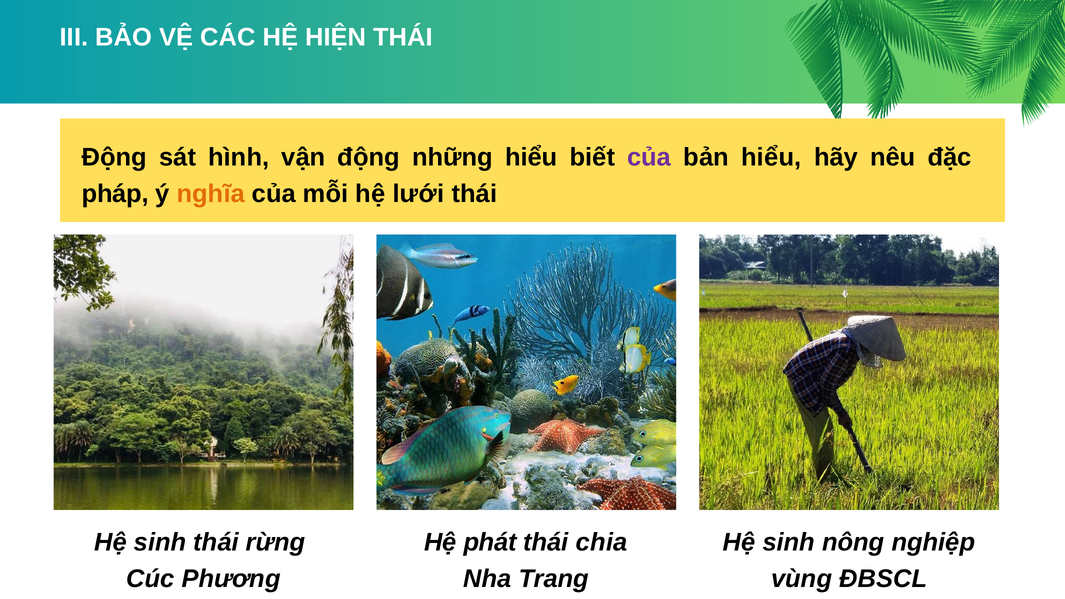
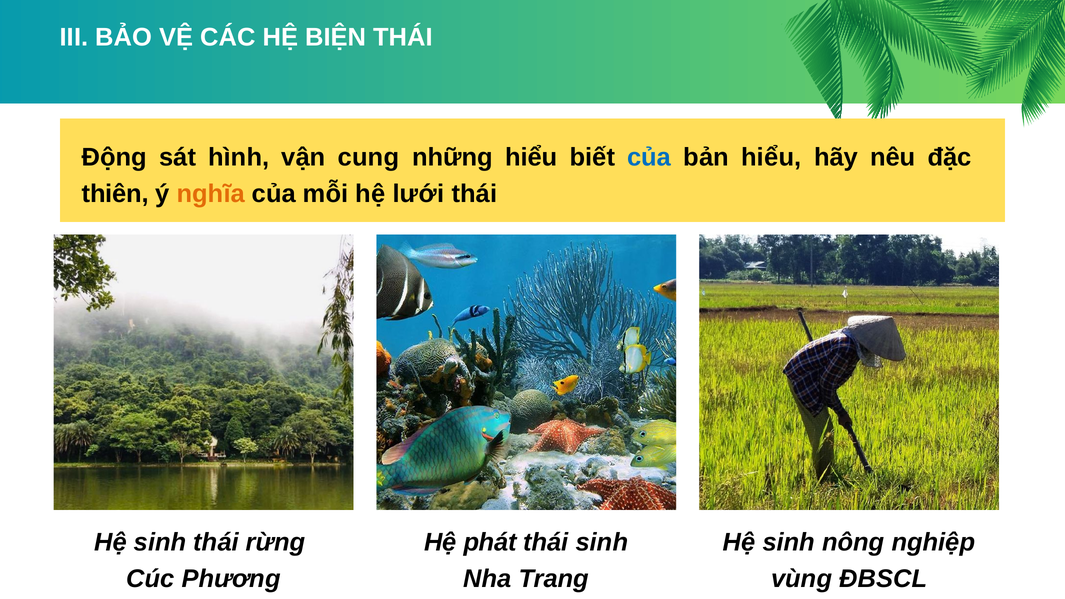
HIỆN: HIỆN -> BIỆN
vận động: động -> cung
của at (649, 157) colour: purple -> blue
pháp: pháp -> thiên
thái chia: chia -> sinh
